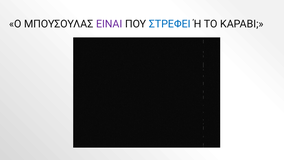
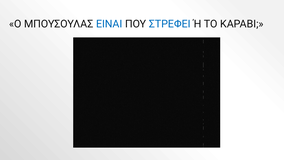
ΕΙΝΑΙ colour: purple -> blue
